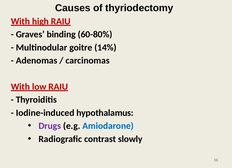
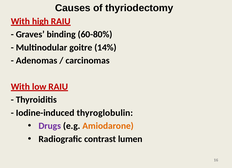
hypothalamus: hypothalamus -> thyroglobulin
Amiodarone colour: blue -> orange
slowly: slowly -> lumen
